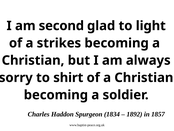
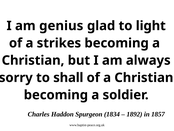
second: second -> genius
shirt: shirt -> shall
